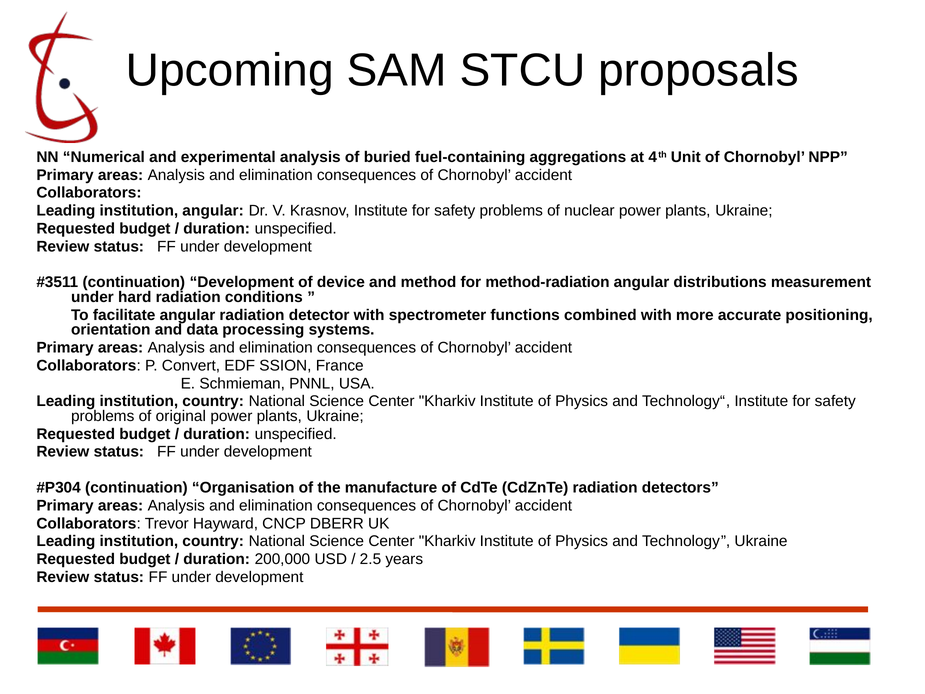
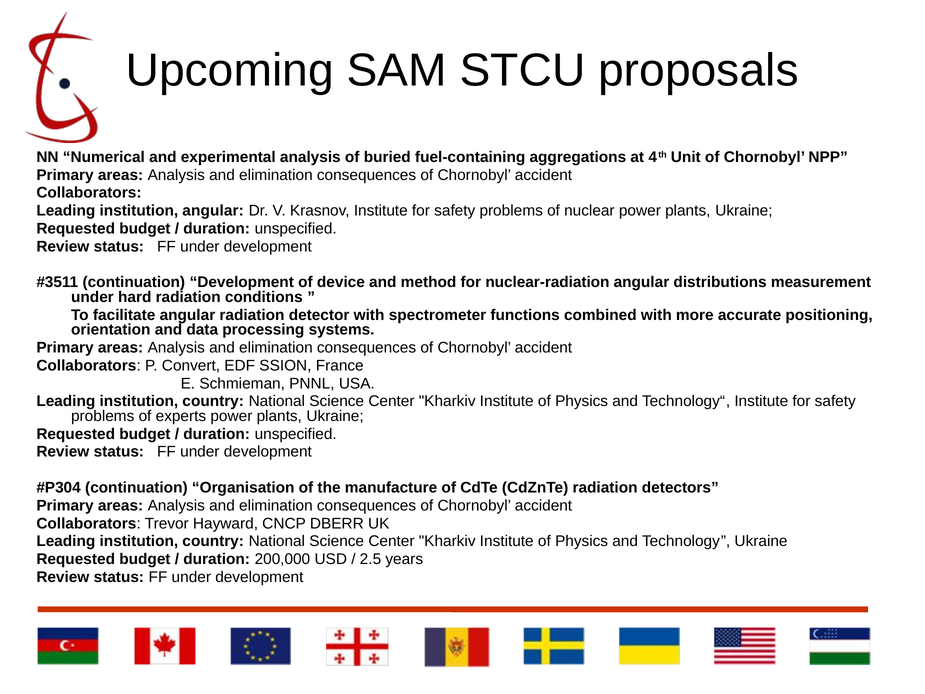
method-radiation: method-radiation -> nuclear-radiation
original: original -> experts
